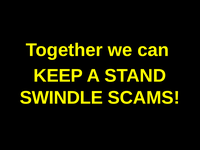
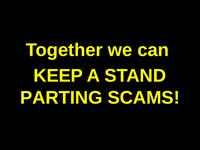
SWINDLE: SWINDLE -> PARTING
